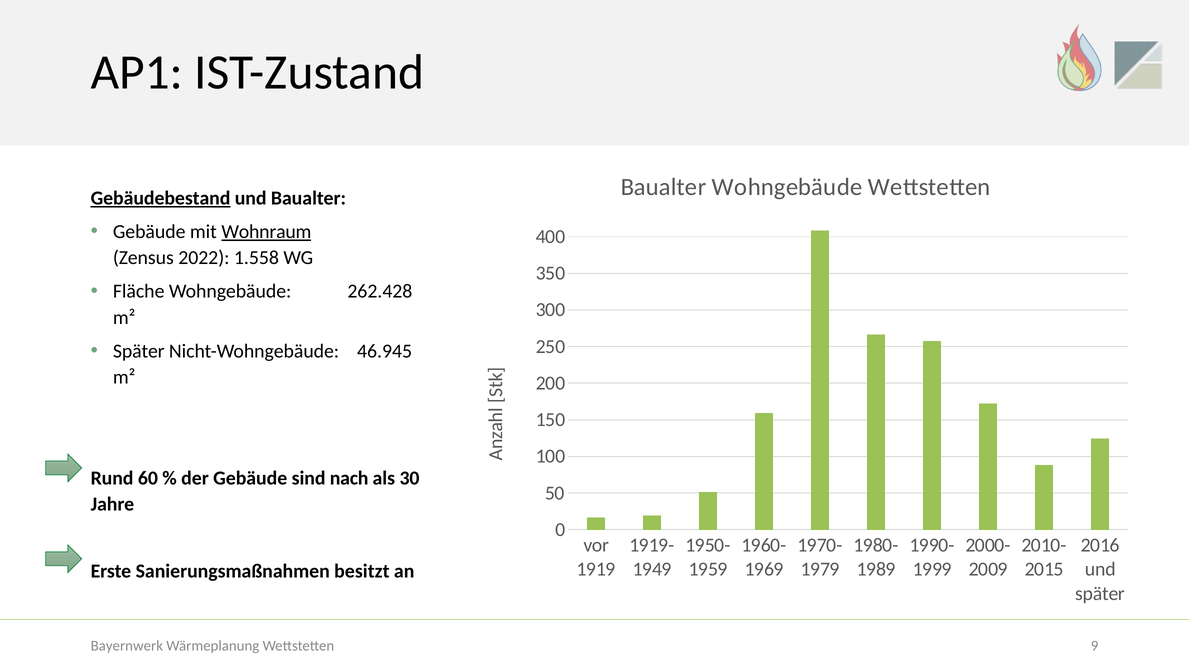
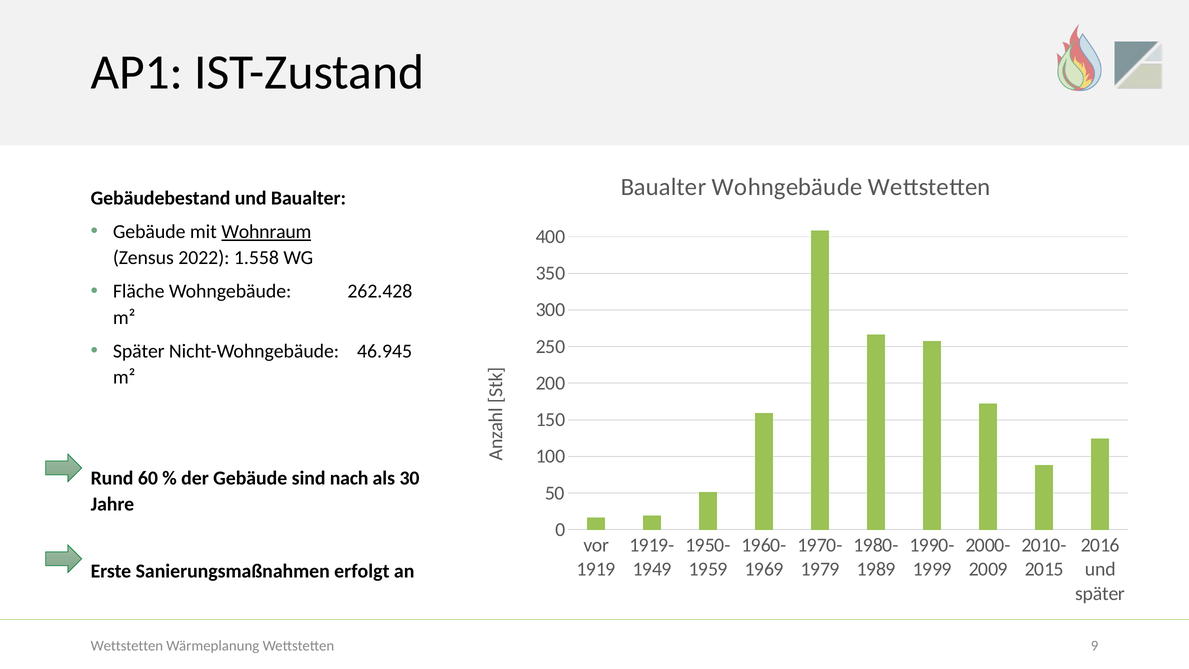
Gebäudebestand underline: present -> none
besitzt: besitzt -> erfolgt
Bayernwerk at (127, 646): Bayernwerk -> Wettstetten
